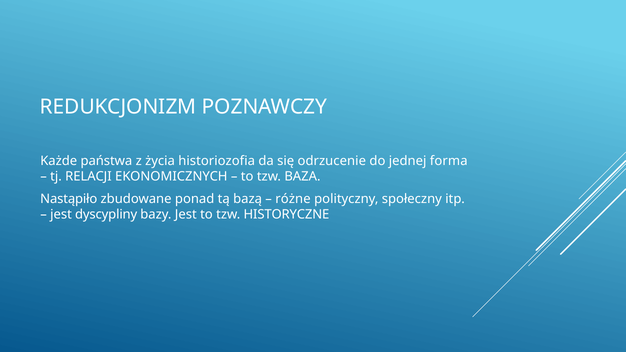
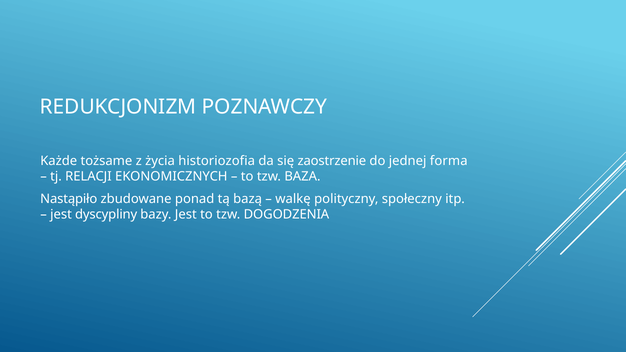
państwa: państwa -> tożsame
odrzucenie: odrzucenie -> zaostrzenie
różne: różne -> walkę
HISTORYCZNE: HISTORYCZNE -> DOGODZENIA
